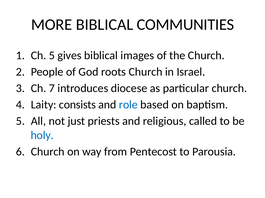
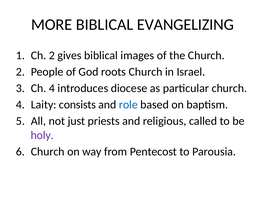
COMMUNITIES: COMMUNITIES -> EVANGELIZING
Ch 5: 5 -> 2
Ch 7: 7 -> 4
holy colour: blue -> purple
